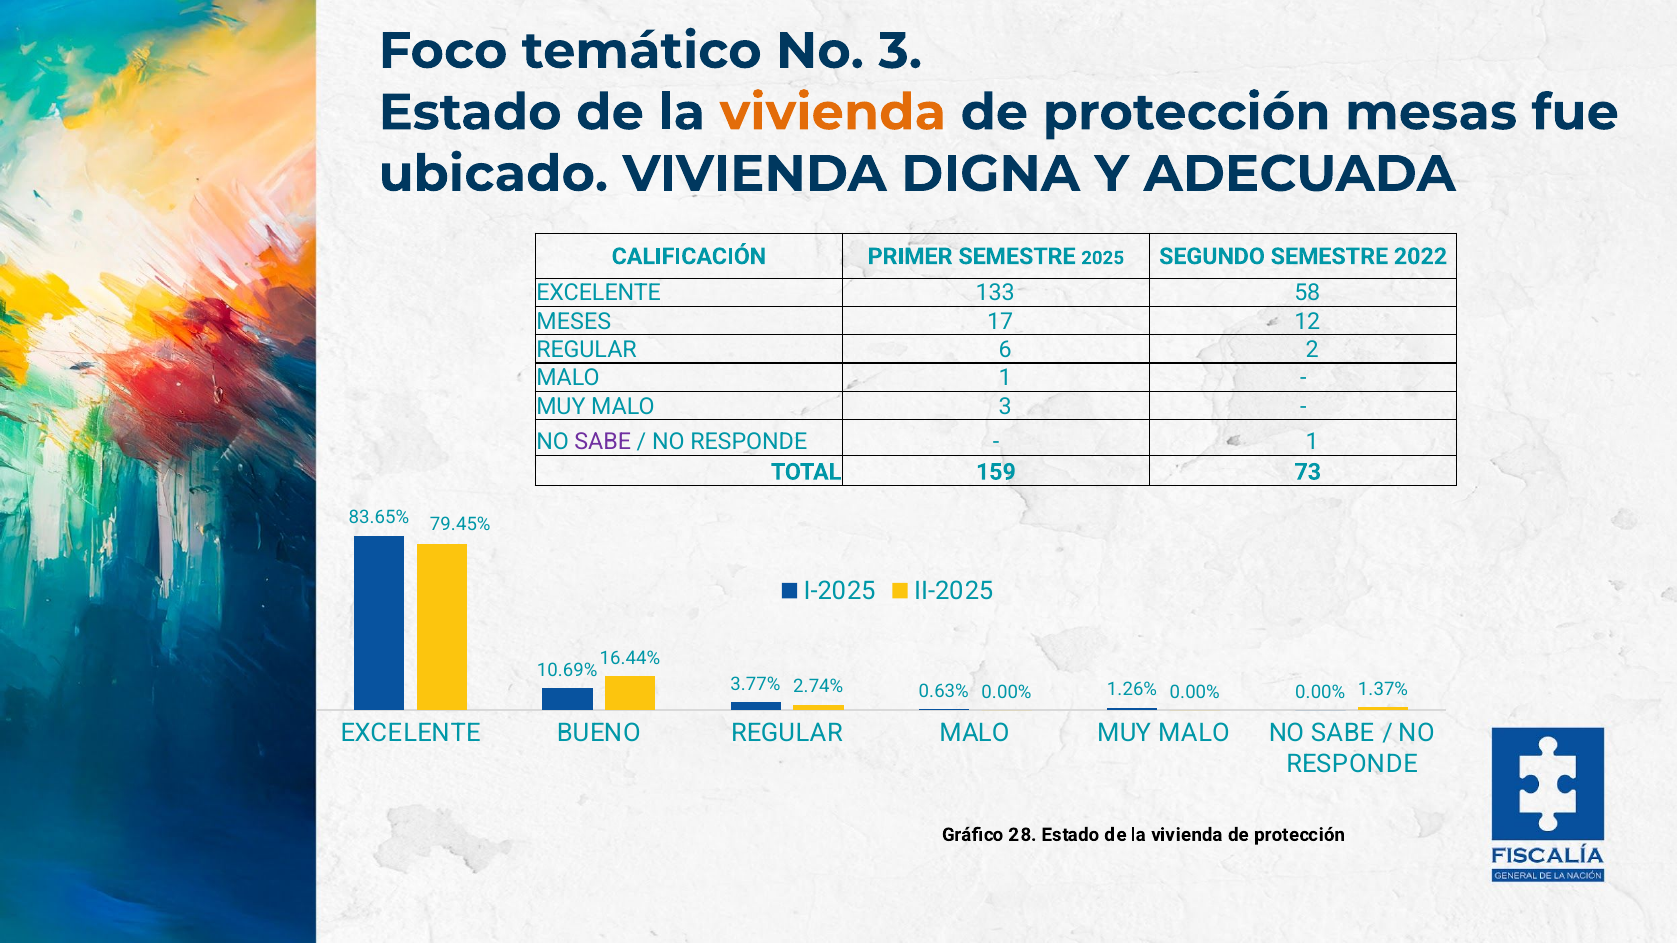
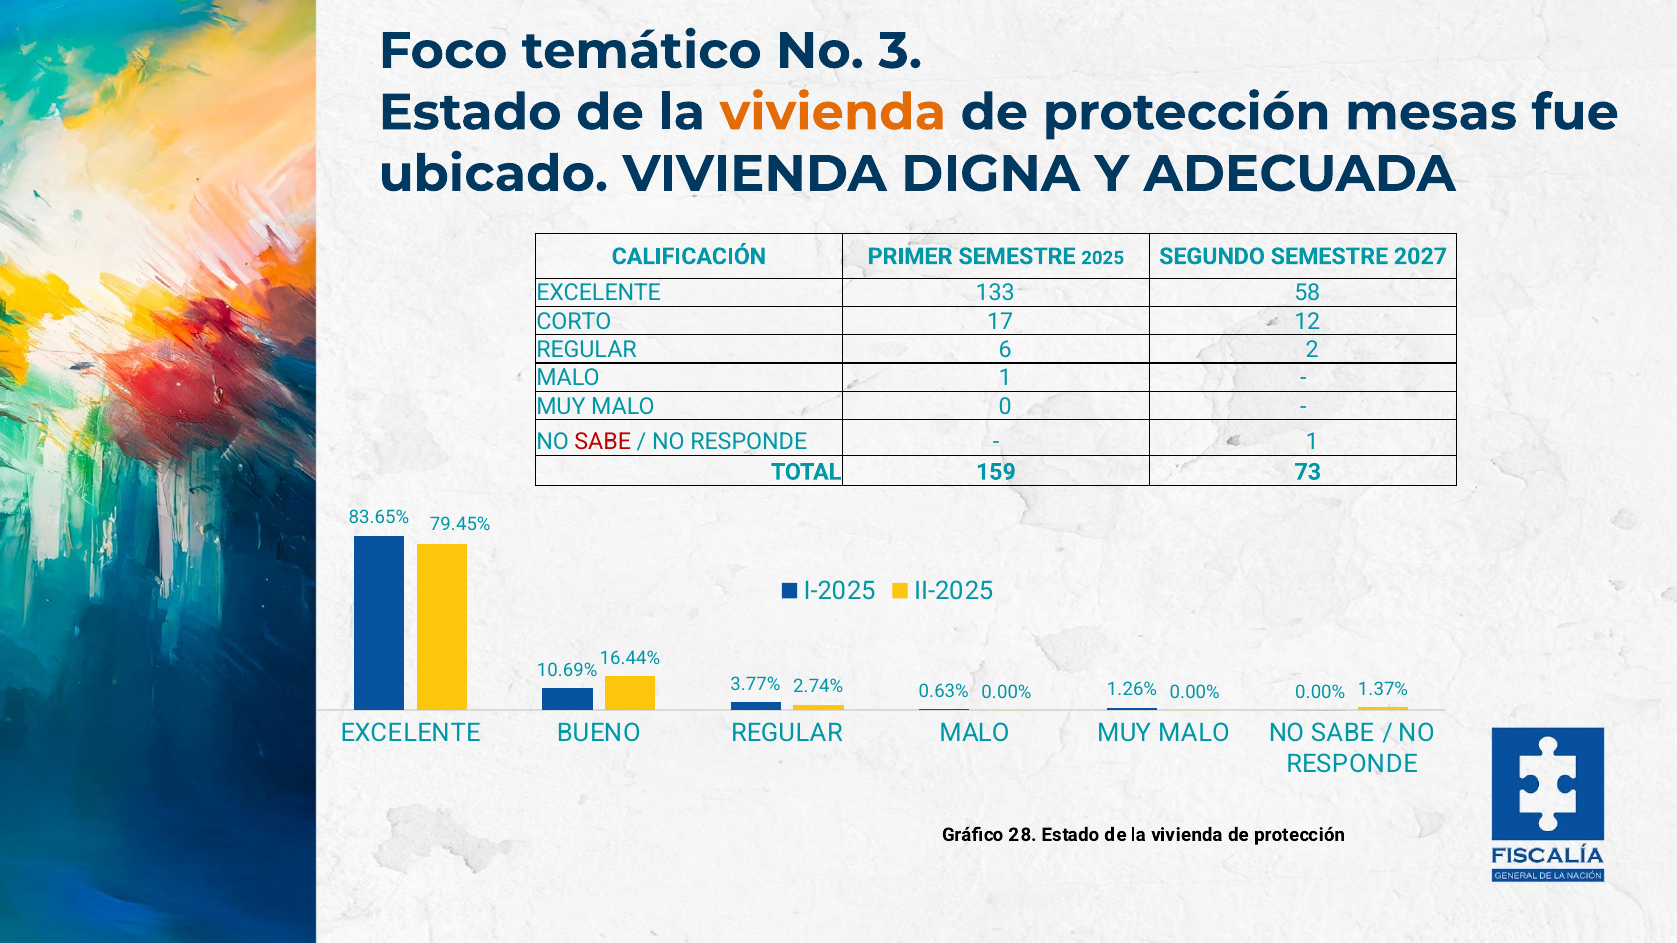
2022: 2022 -> 2027
MESES: MESES -> CORTO
MALO 3: 3 -> 0
SABE at (603, 442) colour: purple -> red
